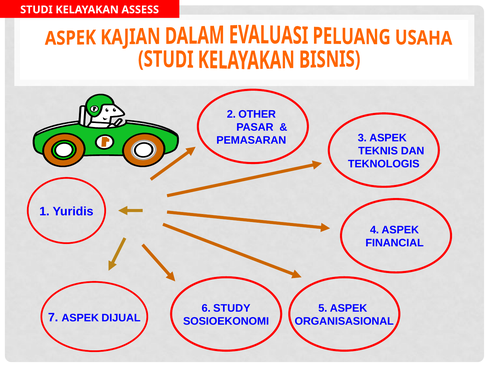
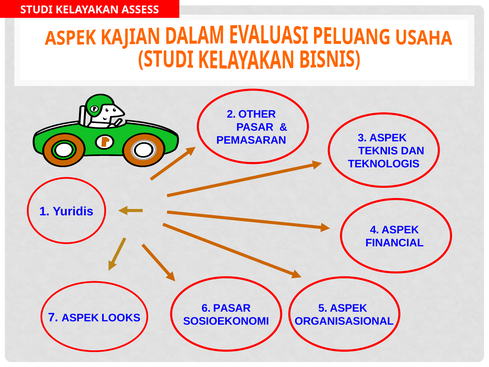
6 STUDY: STUDY -> PASAR
DIJUAL: DIJUAL -> LOOKS
